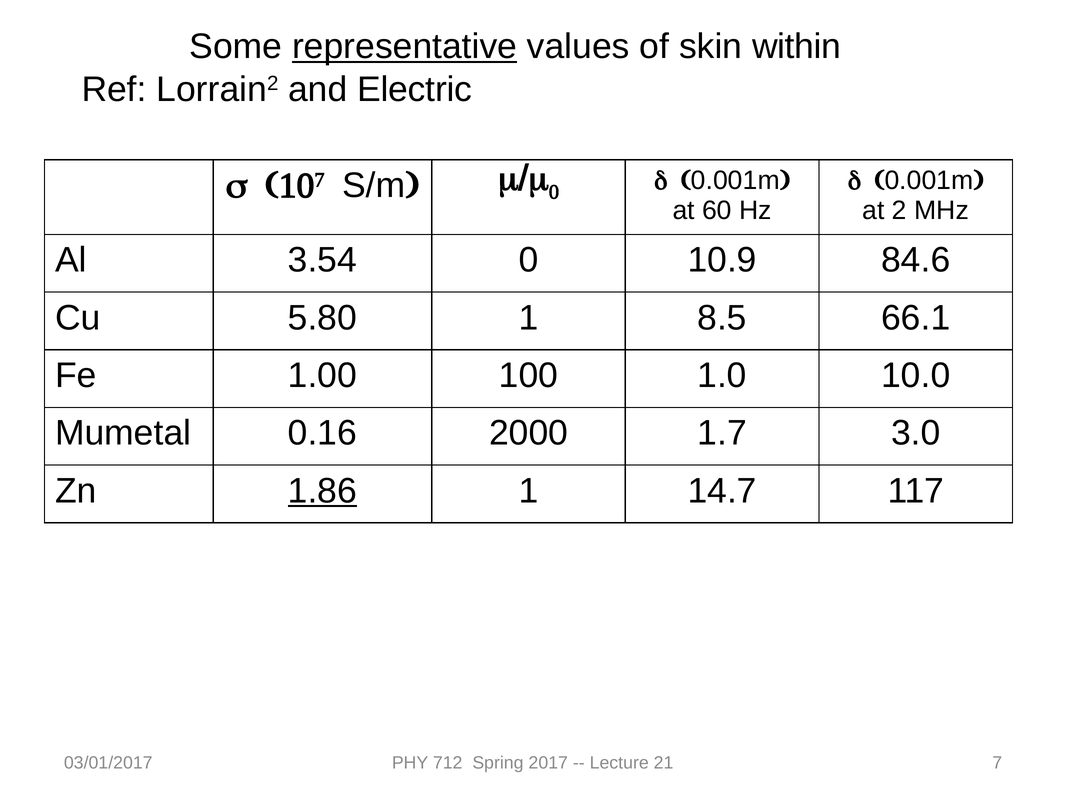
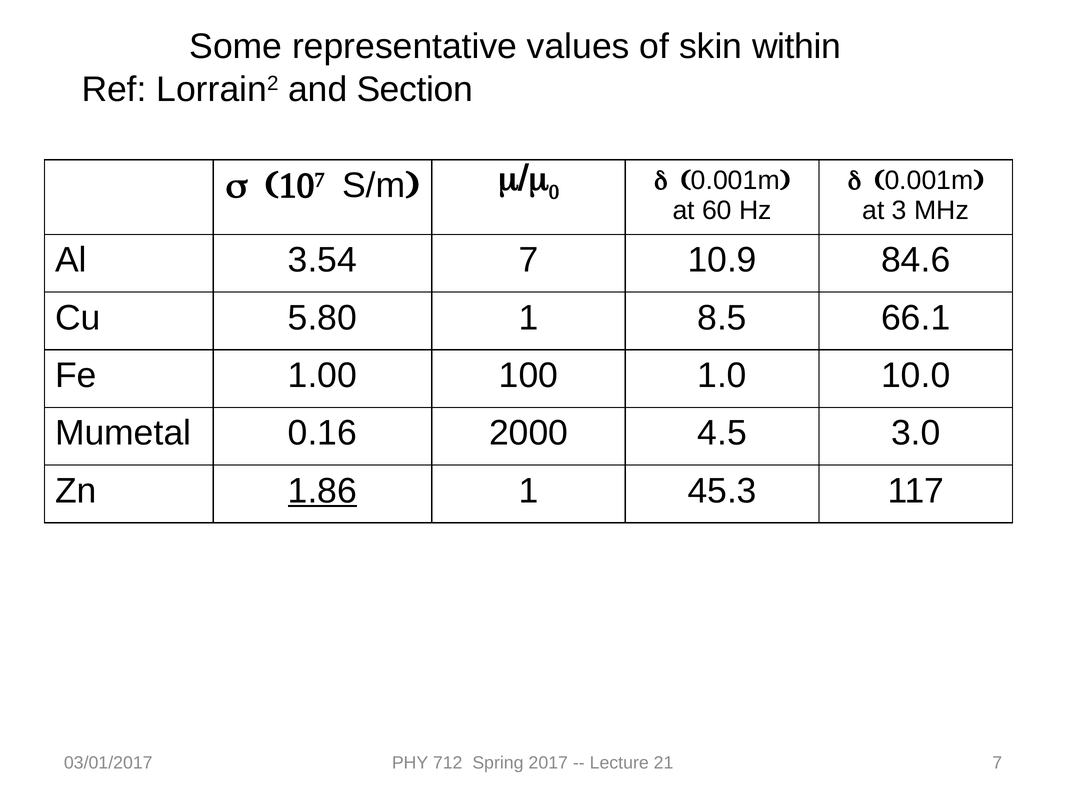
representative underline: present -> none
Electric: Electric -> Section
2: 2 -> 3
3.54 0: 0 -> 7
1.7: 1.7 -> 4.5
14.7: 14.7 -> 45.3
